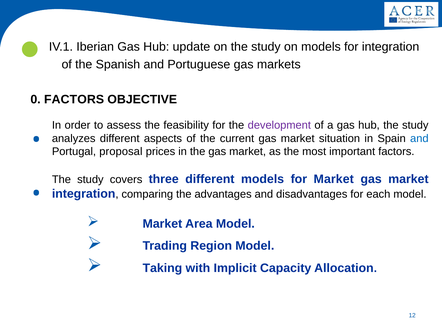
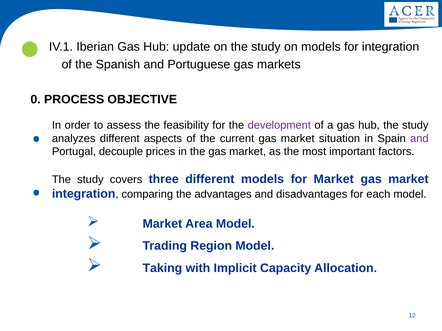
0 FACTORS: FACTORS -> PROCESS
and at (419, 139) colour: blue -> purple
proposal: proposal -> decouple
